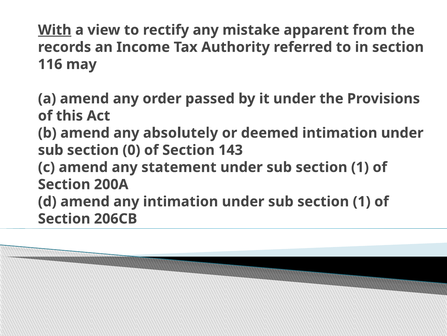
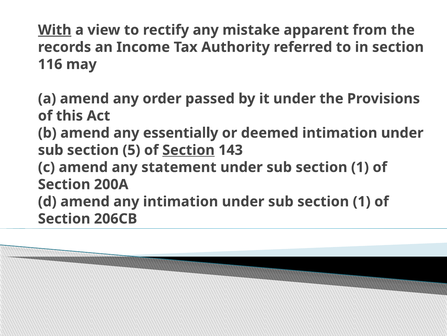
absolutely: absolutely -> essentially
0: 0 -> 5
Section at (188, 150) underline: none -> present
